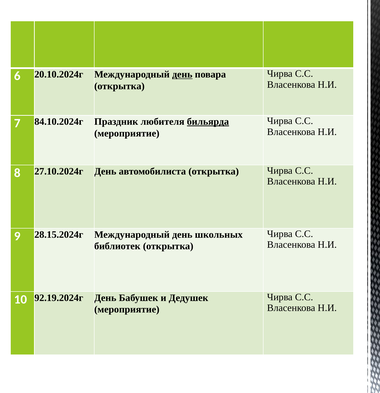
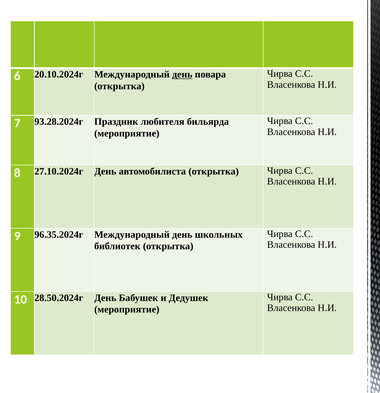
84.10.2024г: 84.10.2024г -> 93.28.2024г
бильярда underline: present -> none
28.15.2024г: 28.15.2024г -> 96.35.2024г
92.19.2024г: 92.19.2024г -> 28.50.2024г
